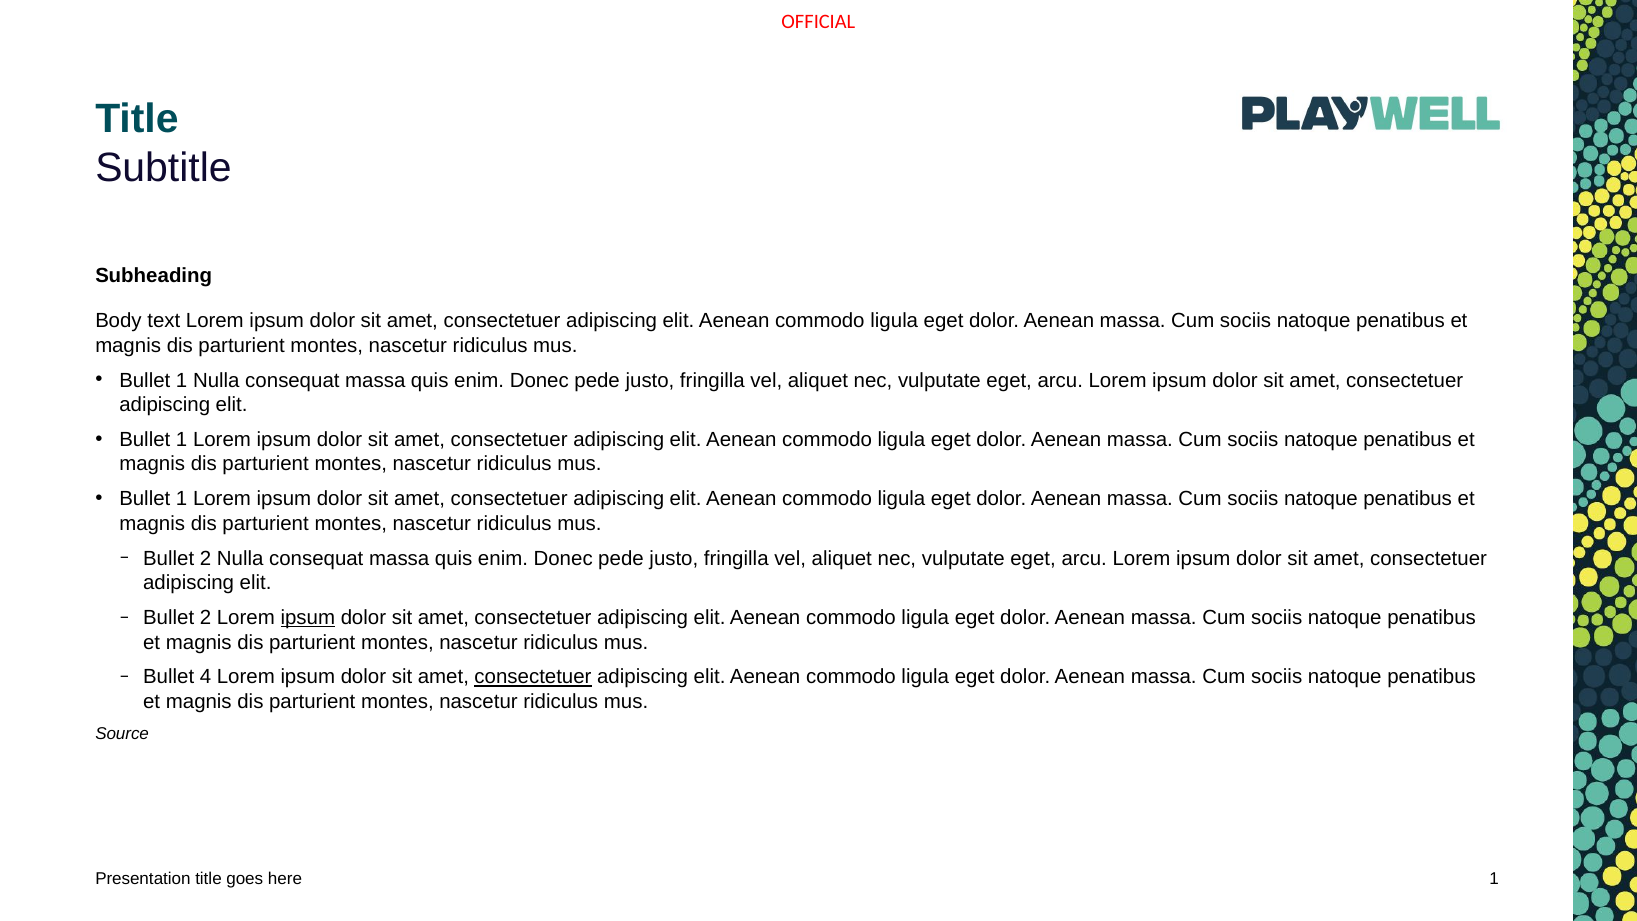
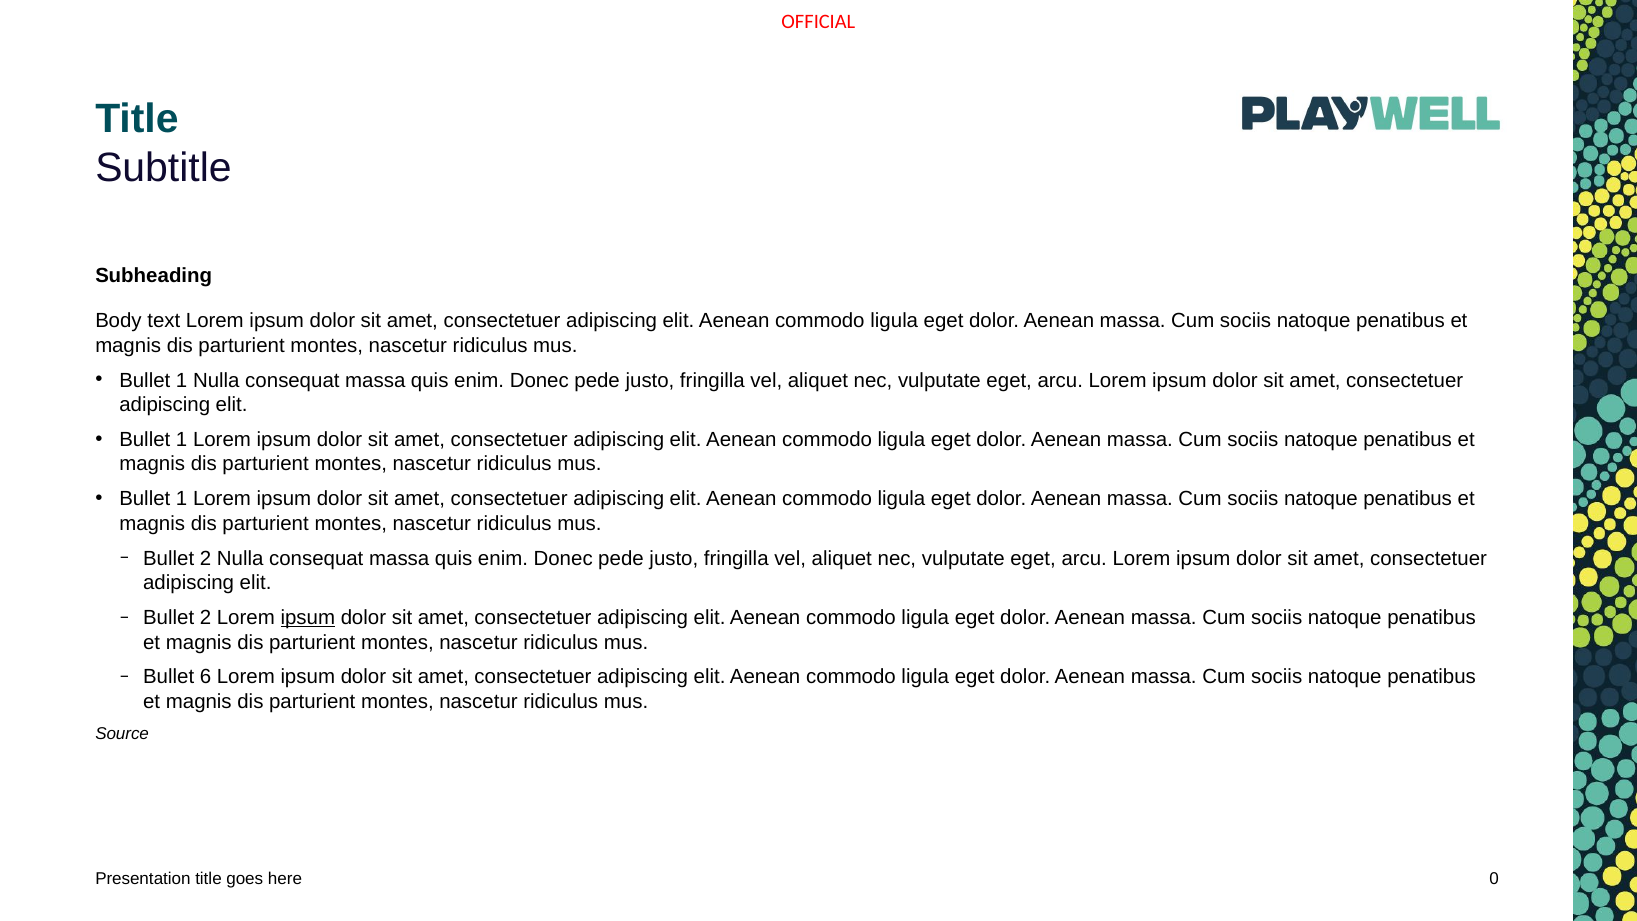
4: 4 -> 6
consectetuer at (533, 677) underline: present -> none
here 1: 1 -> 0
